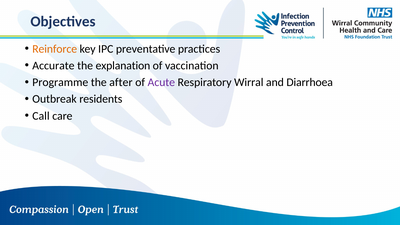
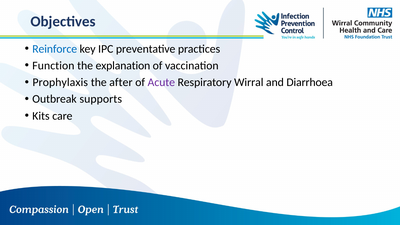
Reinforce colour: orange -> blue
Accurate: Accurate -> Function
Programme: Programme -> Prophylaxis
residents: residents -> supports
Call: Call -> Kits
